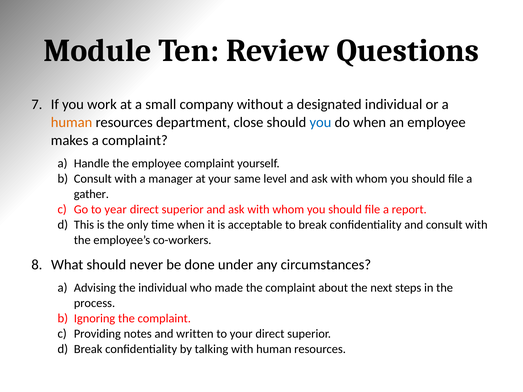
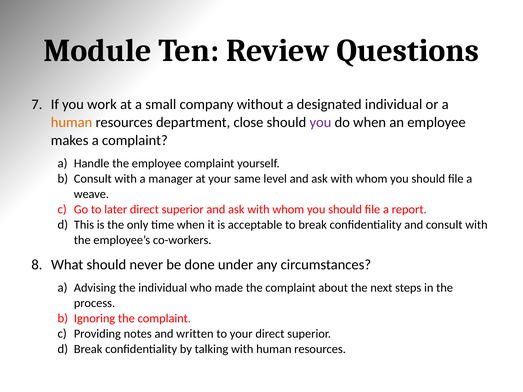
you at (320, 123) colour: blue -> purple
gather: gather -> weave
year: year -> later
